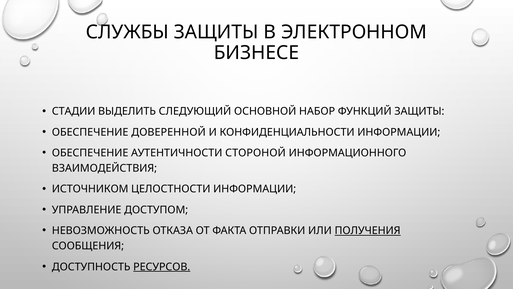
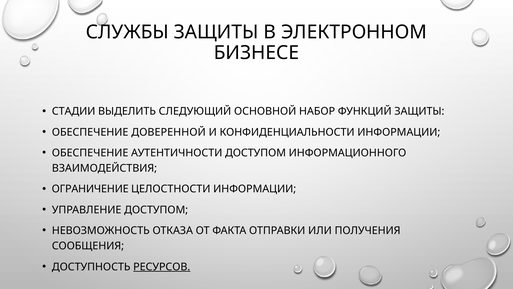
АУТЕНТИЧНОСТИ СТОРОНОЙ: СТОРОНОЙ -> ДОСТУПОМ
ИСТОЧНИКОМ: ИСТОЧНИКОМ -> ОГРАНИЧЕНИЕ
ПОЛУЧЕНИЯ underline: present -> none
